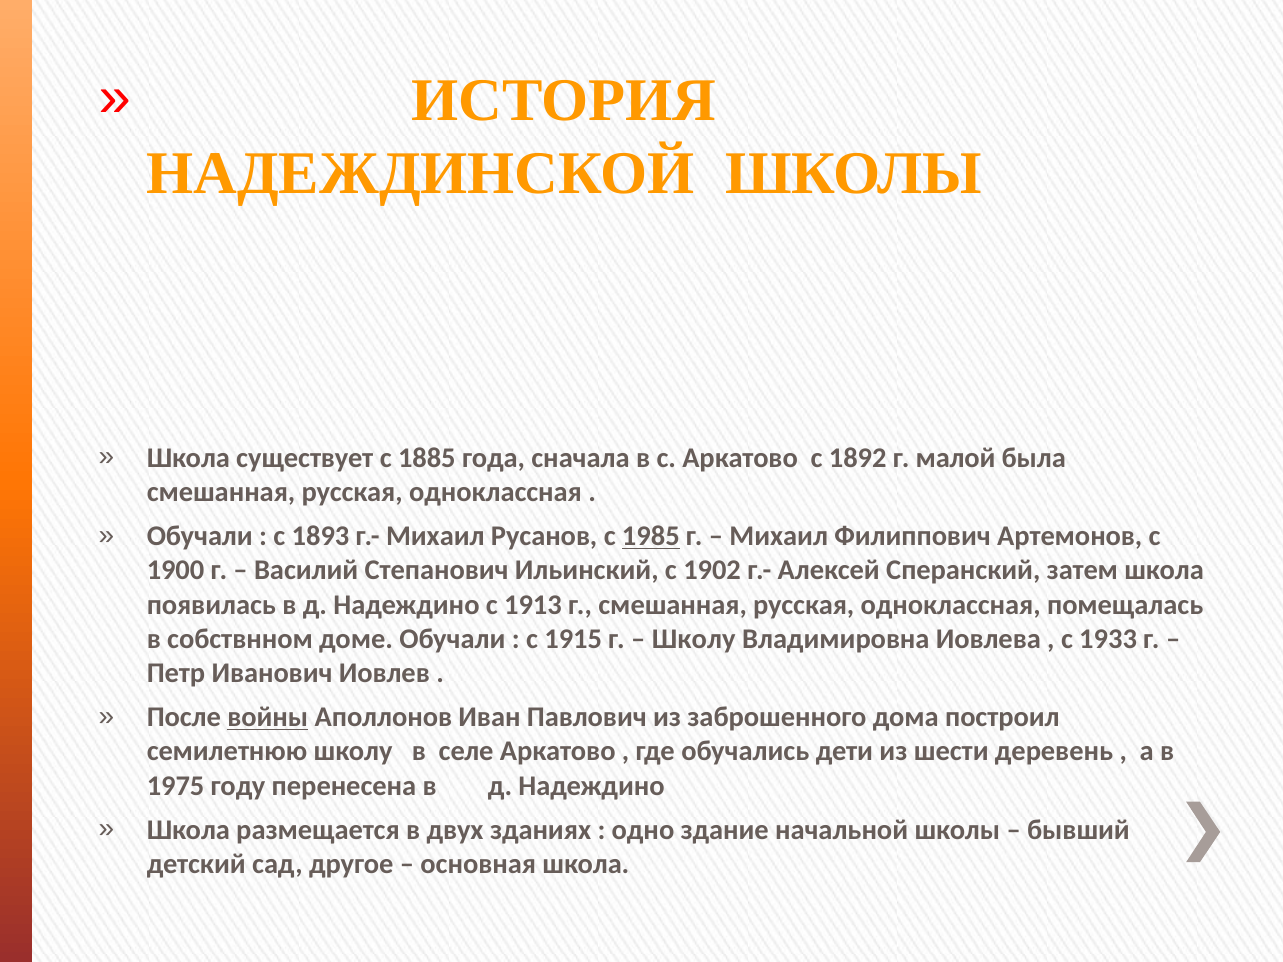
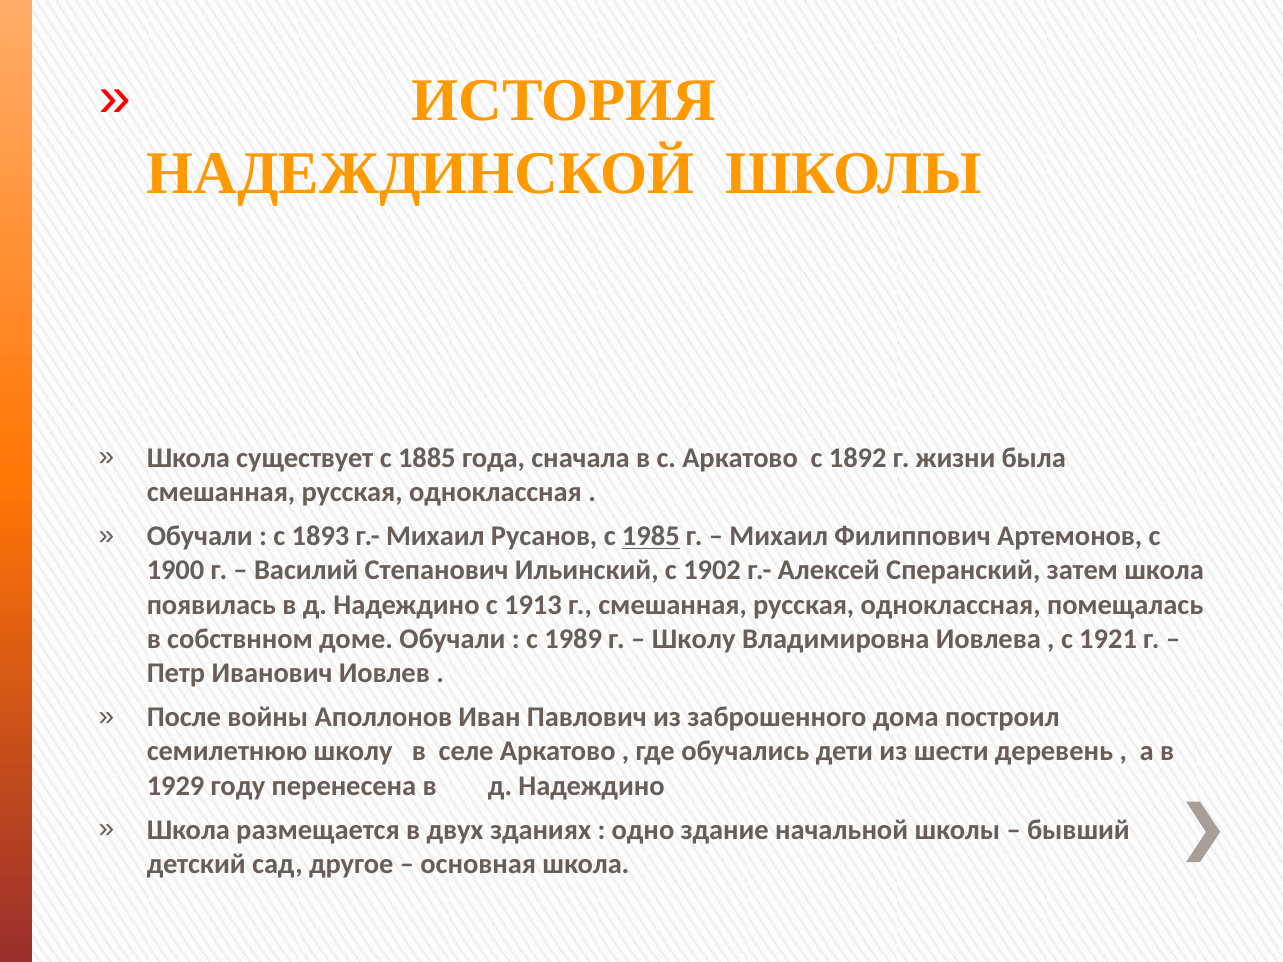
малой: малой -> жизни
1915: 1915 -> 1989
1933: 1933 -> 1921
войны underline: present -> none
1975: 1975 -> 1929
